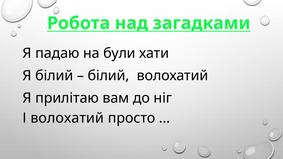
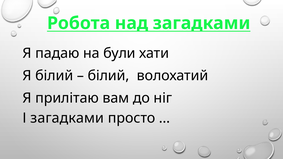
І волохатий: волохатий -> загадками
